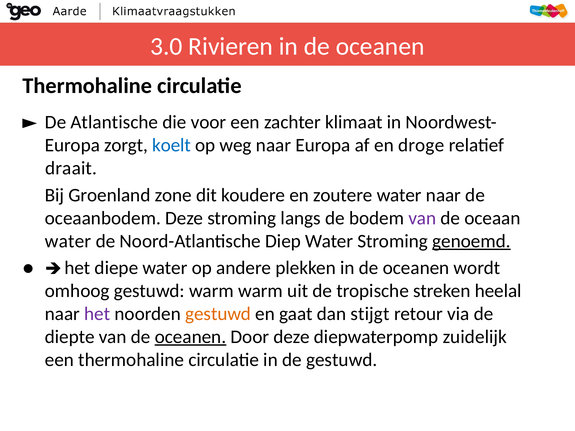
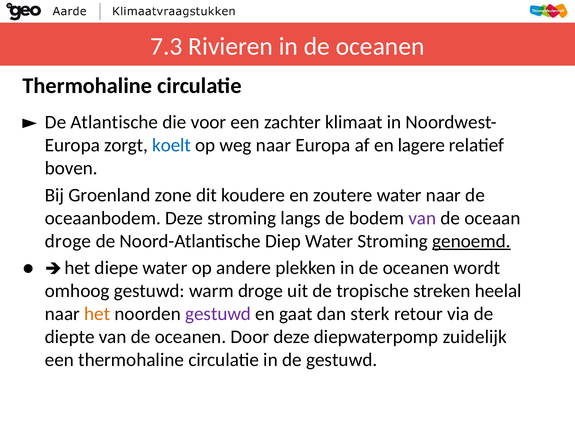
3.0: 3.0 -> 7.3
droge: droge -> lagere
draait: draait -> boven
water at (68, 241): water -> droge
warm warm: warm -> droge
het at (97, 314) colour: purple -> orange
gestuwd at (218, 314) colour: orange -> purple
stijgt: stijgt -> sterk
oceanen at (190, 337) underline: present -> none
